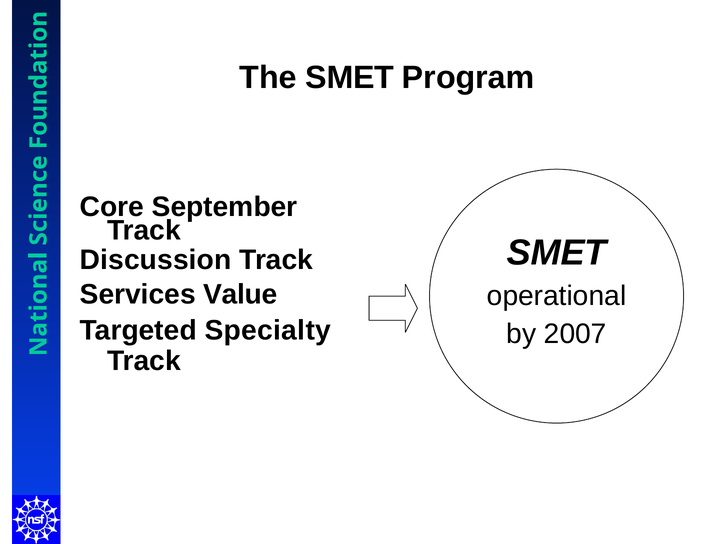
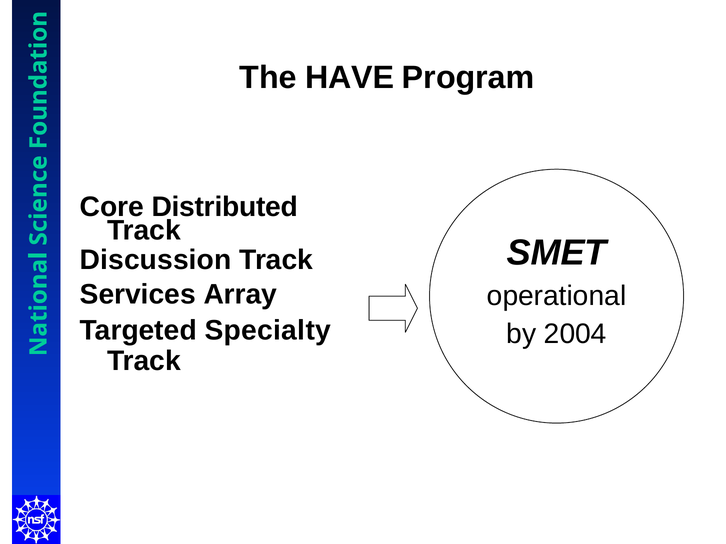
The SMET: SMET -> HAVE
September: September -> Distributed
Value: Value -> Array
2007: 2007 -> 2004
